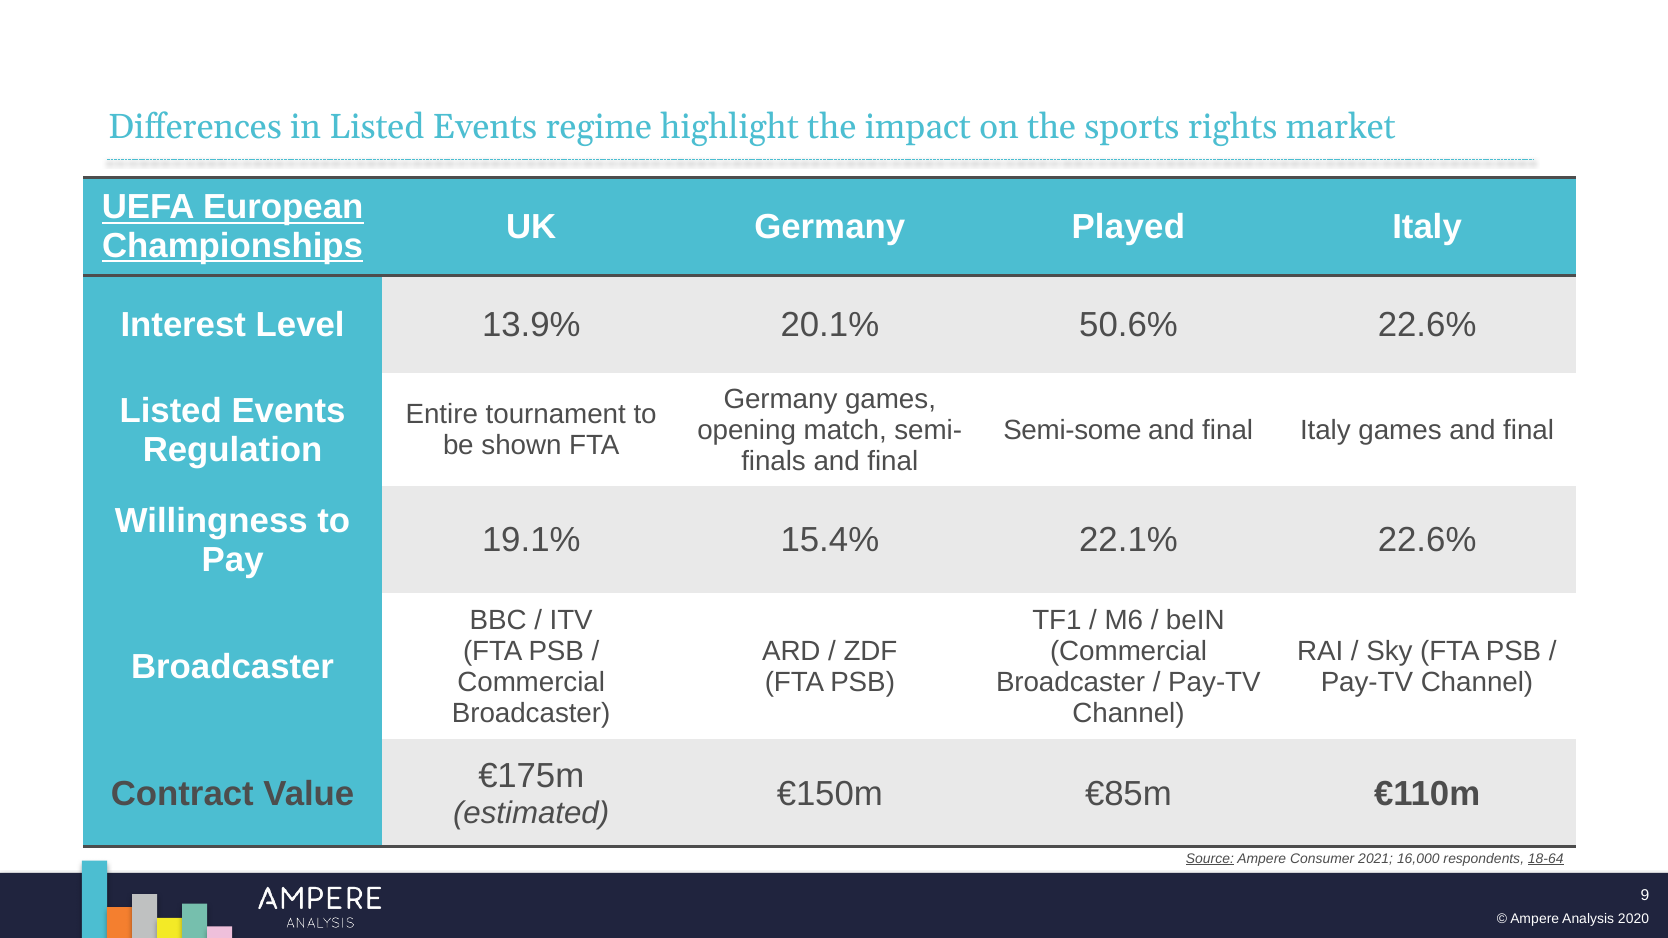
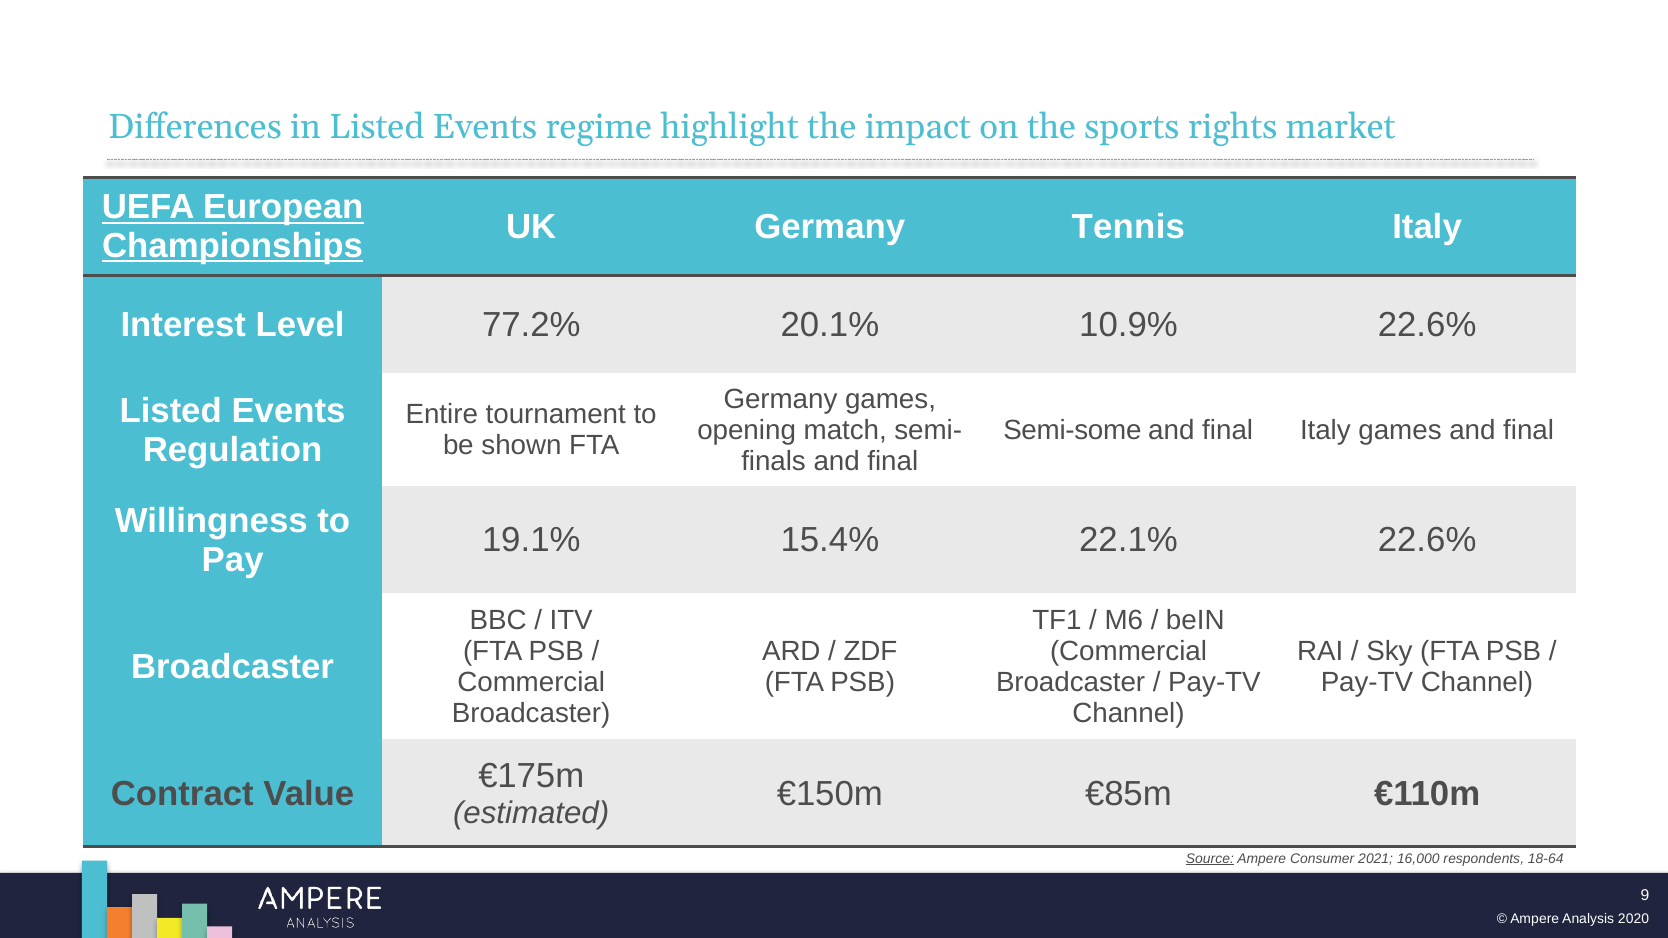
Played: Played -> Tennis
13.9%: 13.9% -> 77.2%
50.6%: 50.6% -> 10.9%
18-64 underline: present -> none
